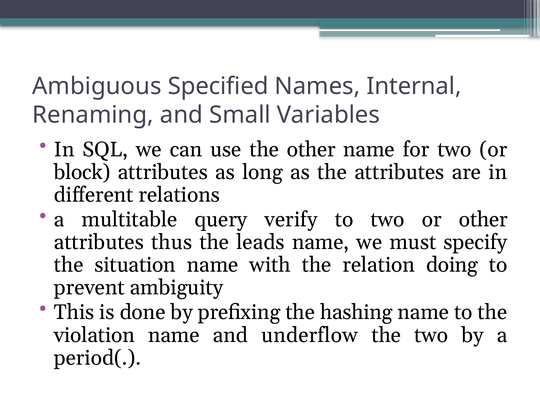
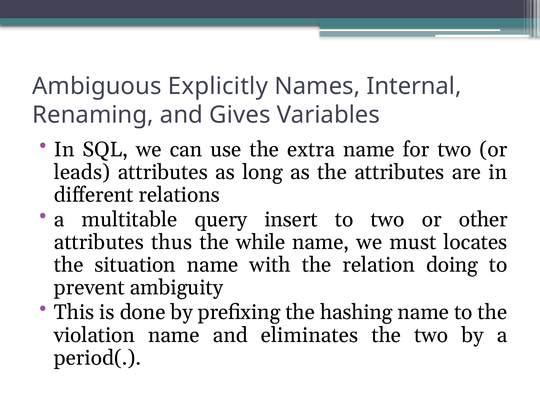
Specified: Specified -> Explicitly
Small: Small -> Gives
the other: other -> extra
block: block -> leads
verify: verify -> insert
leads: leads -> while
specify: specify -> locates
underflow: underflow -> eliminates
